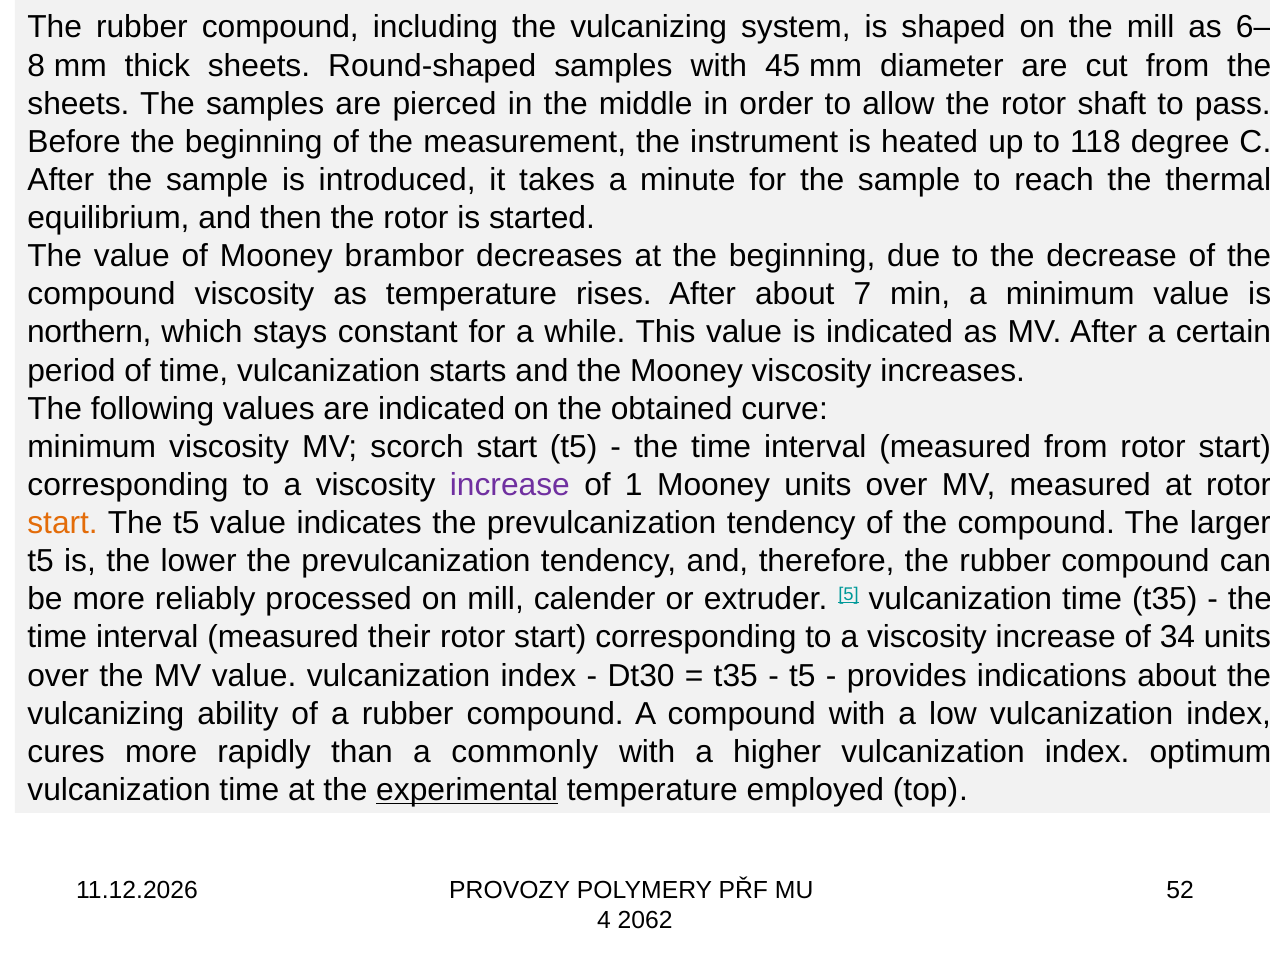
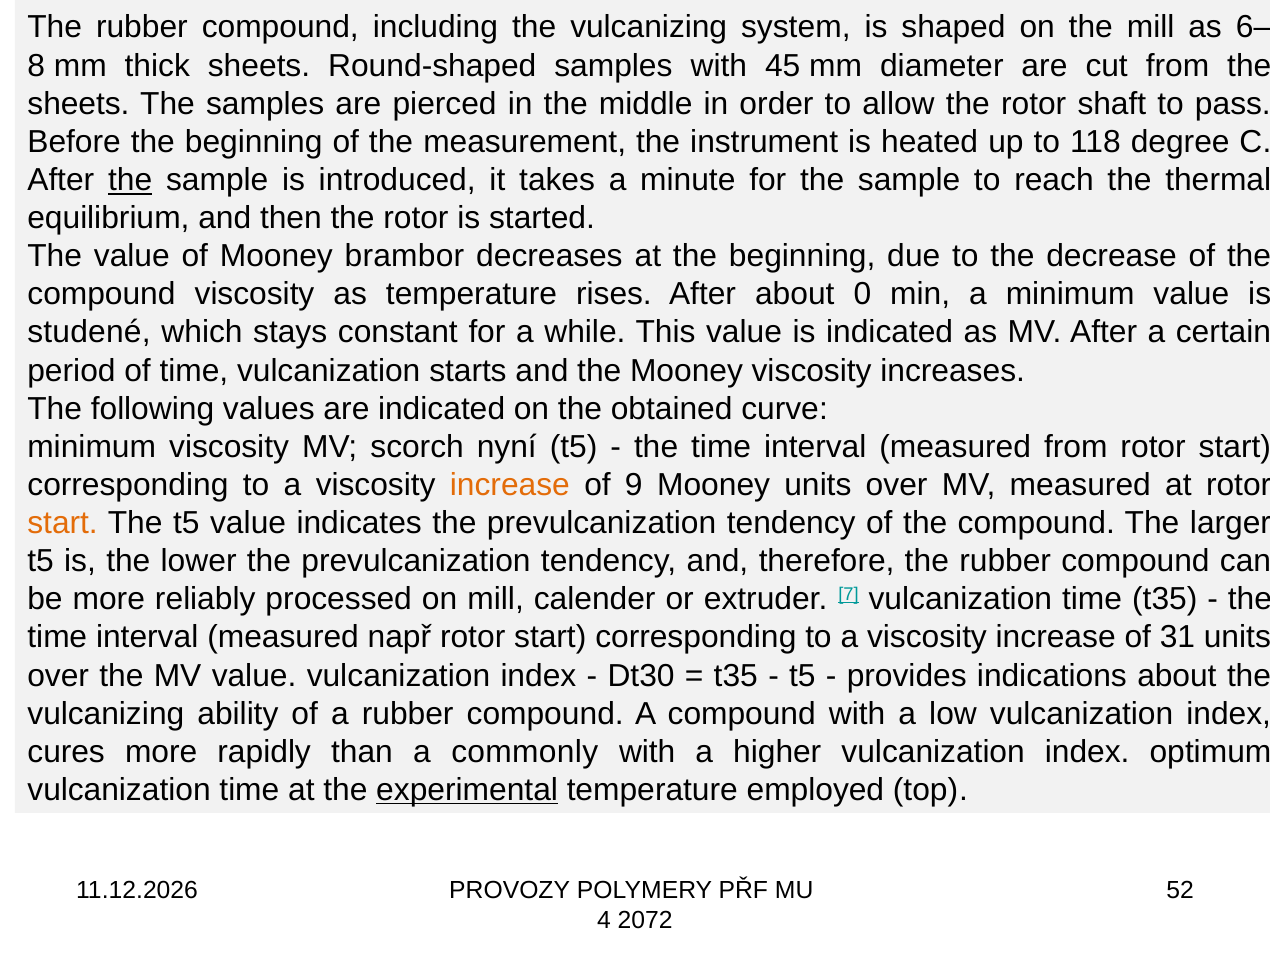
the at (130, 180) underline: none -> present
7: 7 -> 0
northern: northern -> studené
scorch start: start -> nyní
increase at (510, 485) colour: purple -> orange
1: 1 -> 9
5: 5 -> 7
their: their -> např
34: 34 -> 31
2062: 2062 -> 2072
